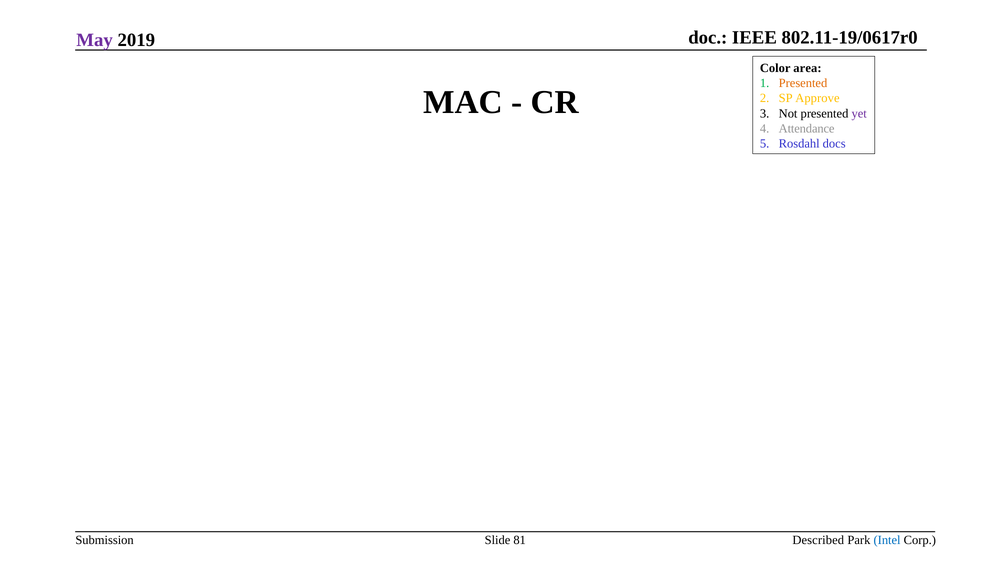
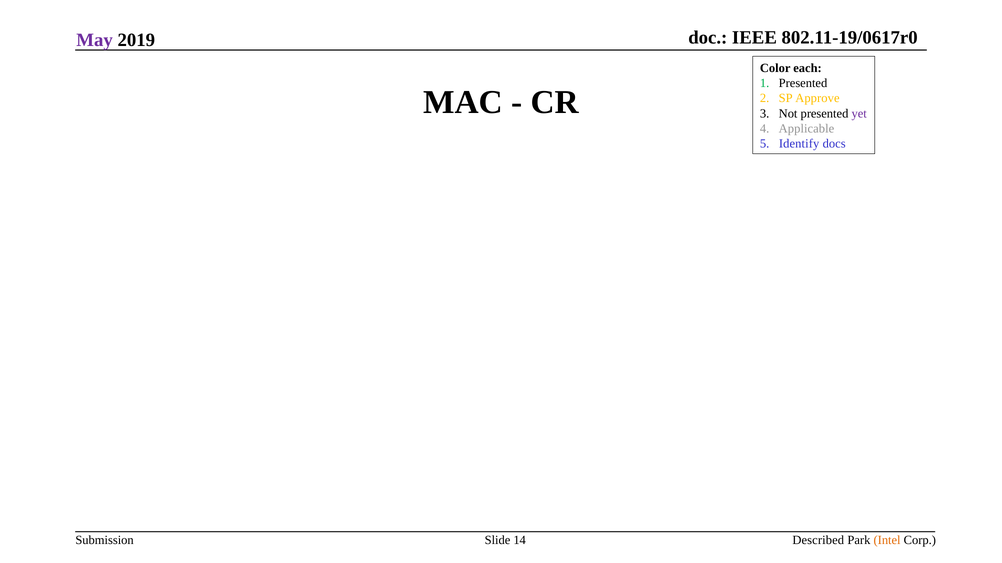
area: area -> each
Presented at (803, 83) colour: orange -> black
Attendance: Attendance -> Applicable
Rosdahl: Rosdahl -> Identify
81: 81 -> 14
Intel colour: blue -> orange
